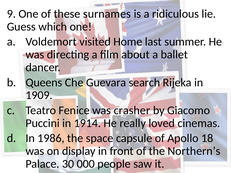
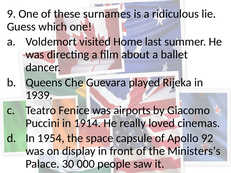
search: search -> played
1909: 1909 -> 1939
crasher: crasher -> airports
1986: 1986 -> 1954
18: 18 -> 92
Northern’s: Northern’s -> Ministers’s
